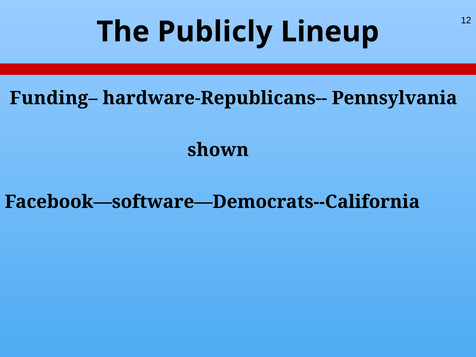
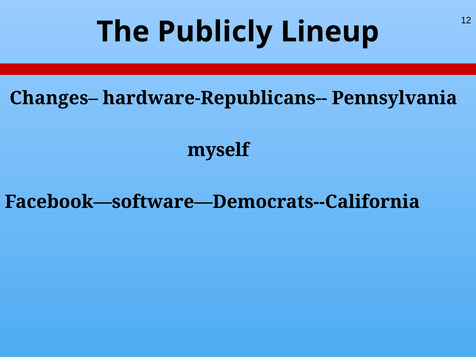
Funding–: Funding– -> Changes–
shown: shown -> myself
